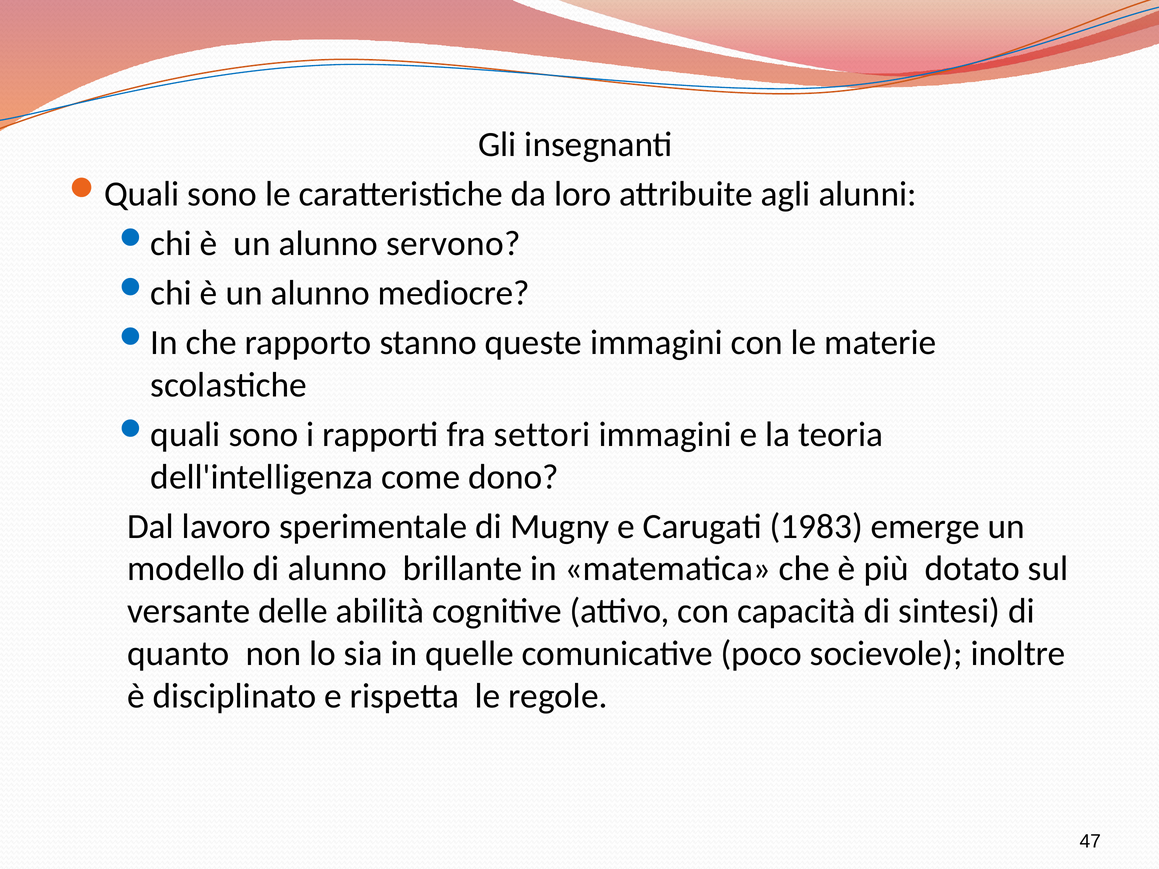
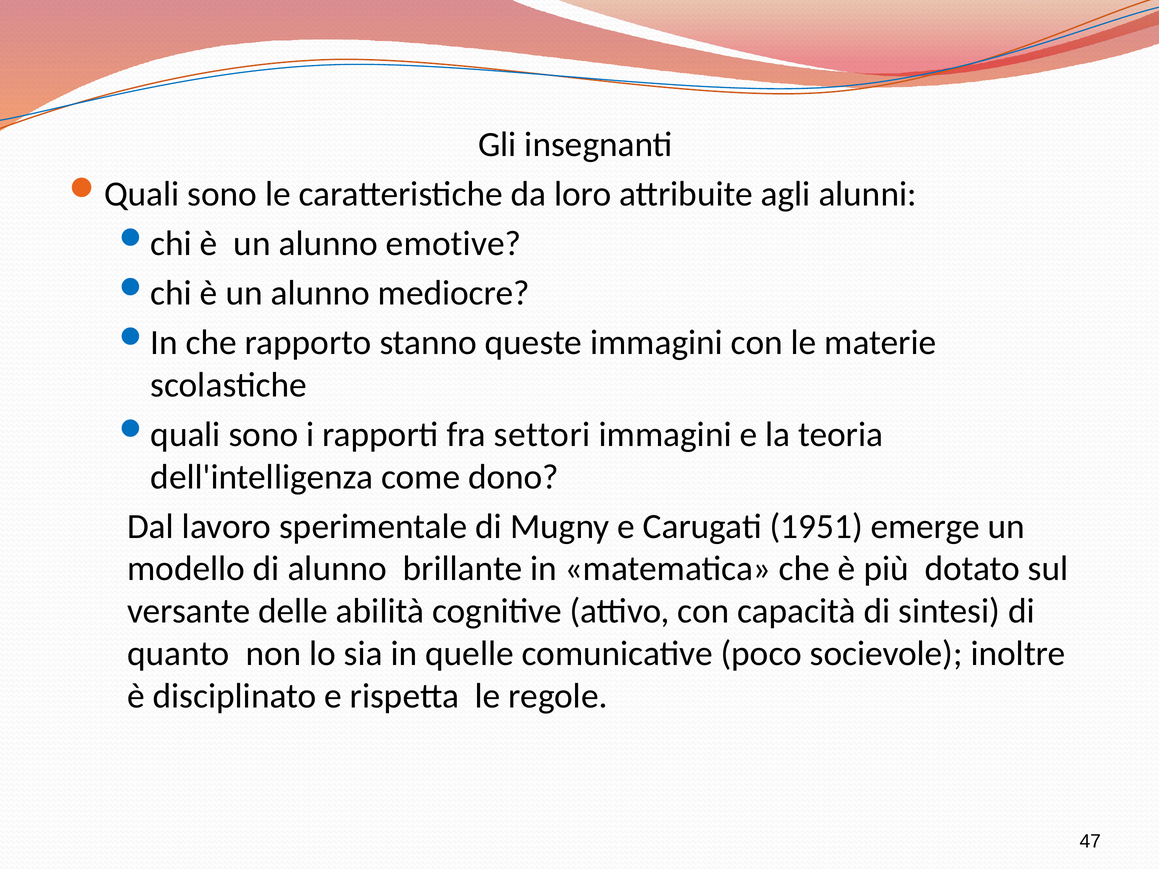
servono: servono -> emotive
1983: 1983 -> 1951
